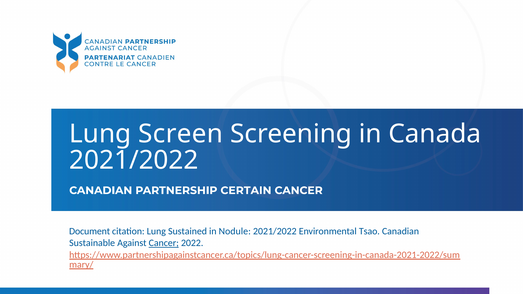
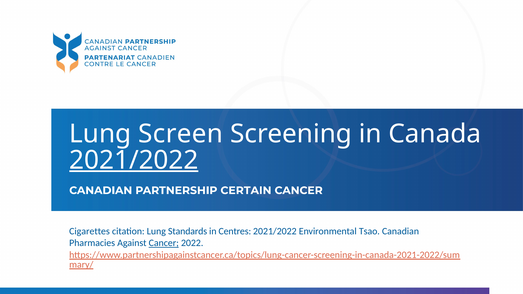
2021/2022 at (134, 160) underline: none -> present
Document: Document -> Cigarettes
Sustained: Sustained -> Standards
Nodule: Nodule -> Centres
Sustainable: Sustainable -> Pharmacies
